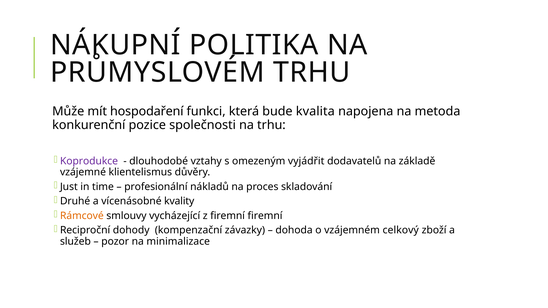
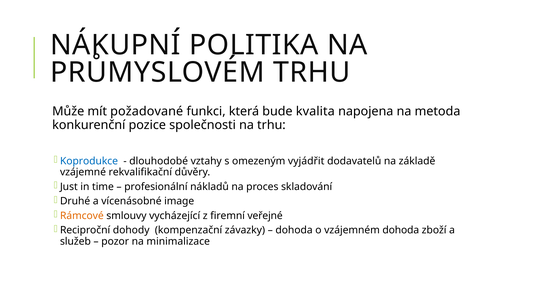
hospodaření: hospodaření -> požadované
Koprodukce colour: purple -> blue
klientelismus: klientelismus -> rekvalifikační
kvality: kvality -> image
firemní firemní: firemní -> veřejné
vzájemném celkový: celkový -> dohoda
